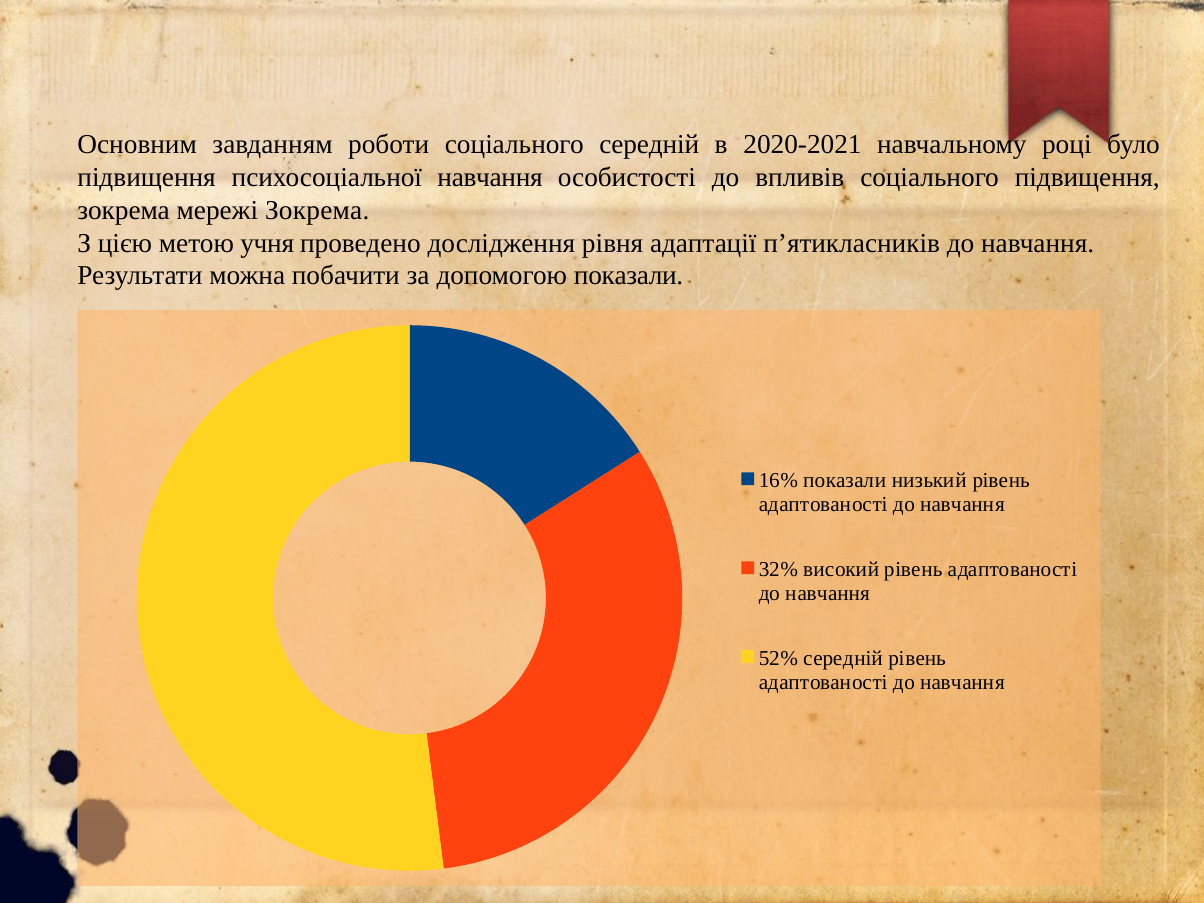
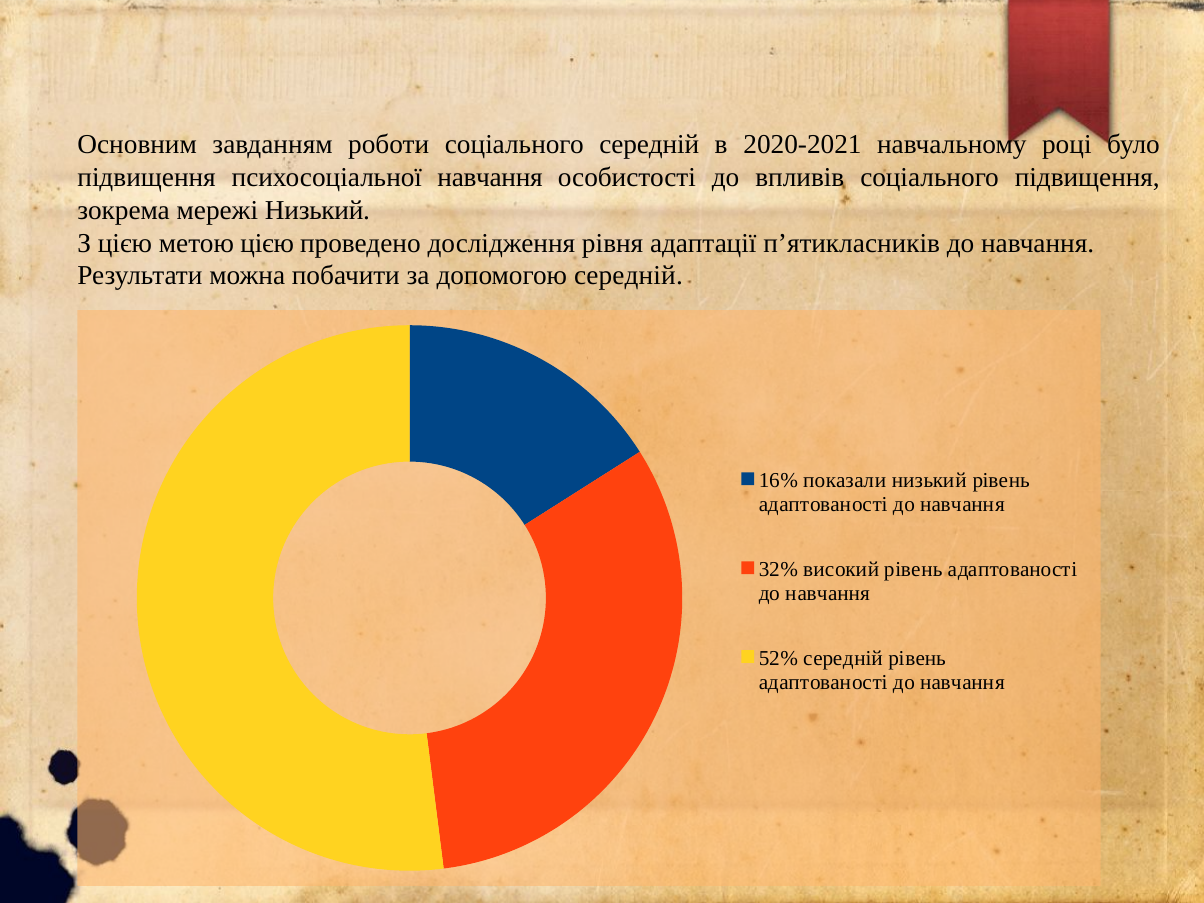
мережі Зокрема: Зокрема -> Низький
метою учня: учня -> цією
допомогою показали: показали -> середній
